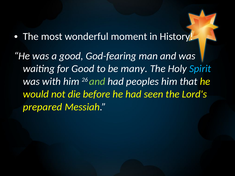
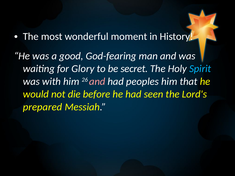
for Good: Good -> Glory
many: many -> secret
and at (97, 82) colour: light green -> pink
